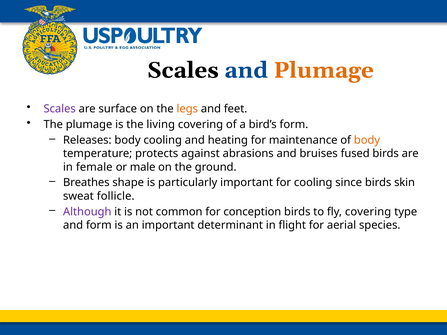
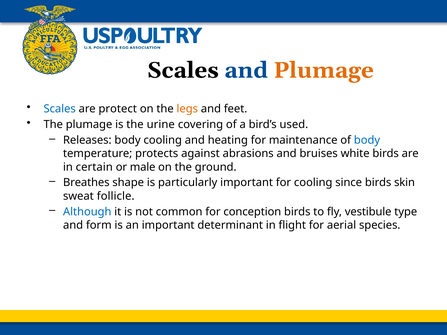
Scales at (60, 109) colour: purple -> blue
surface: surface -> protect
living: living -> urine
bird’s form: form -> used
body at (367, 140) colour: orange -> blue
fused: fused -> white
female: female -> certain
Although colour: purple -> blue
fly covering: covering -> vestibule
